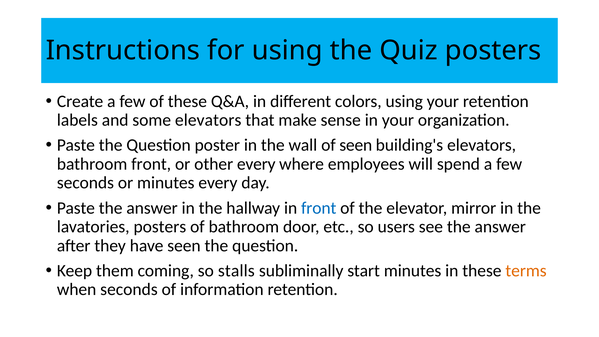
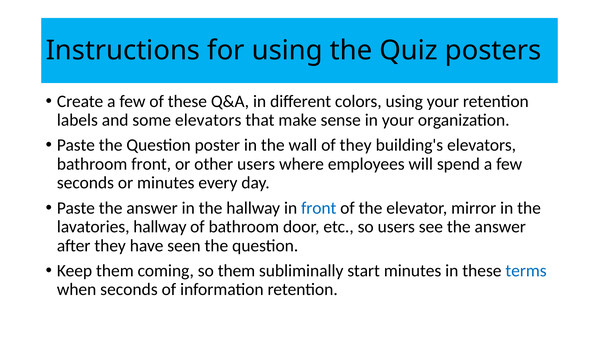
of seen: seen -> they
other every: every -> users
lavatories posters: posters -> hallway
so stalls: stalls -> them
terms colour: orange -> blue
